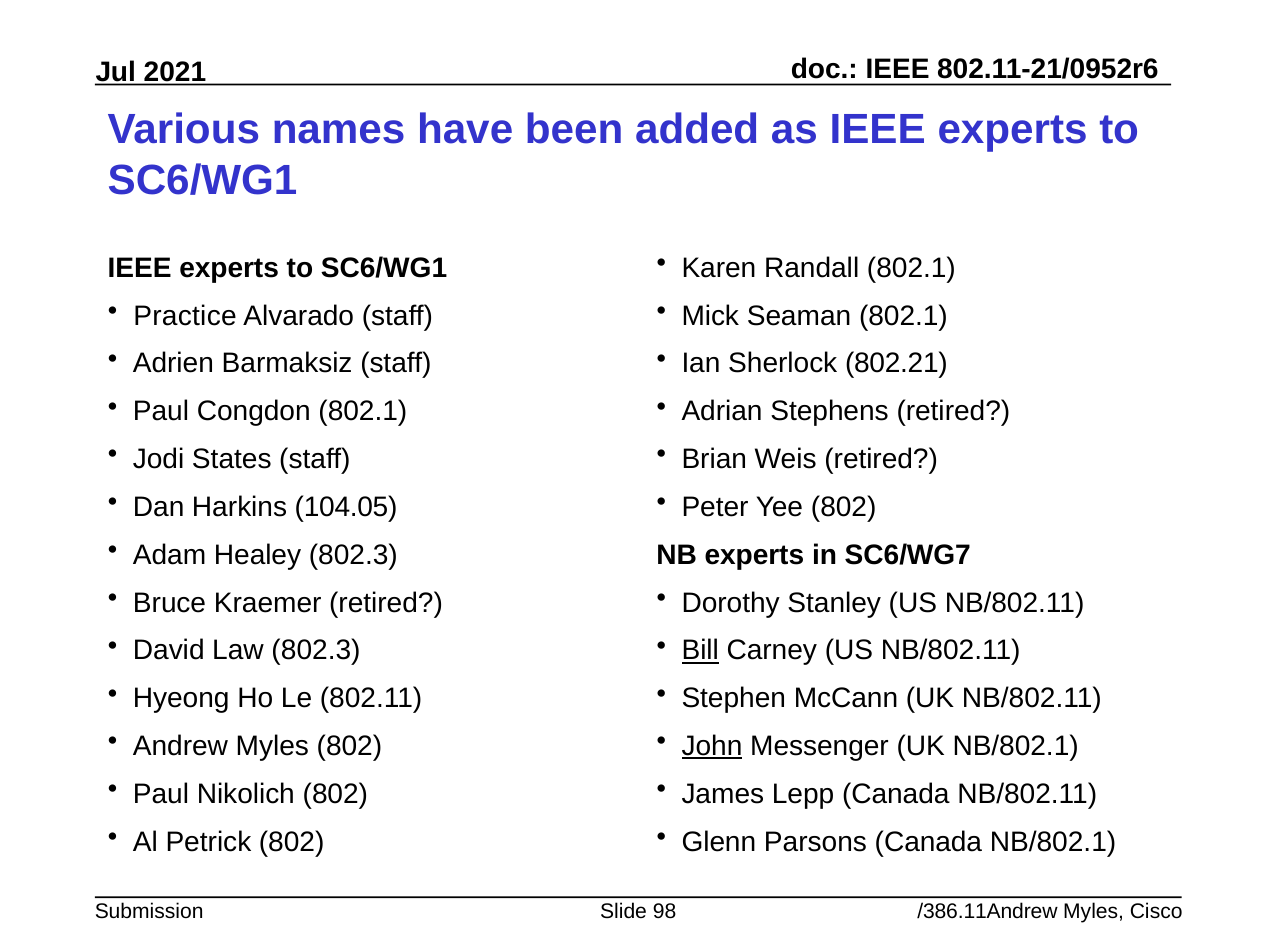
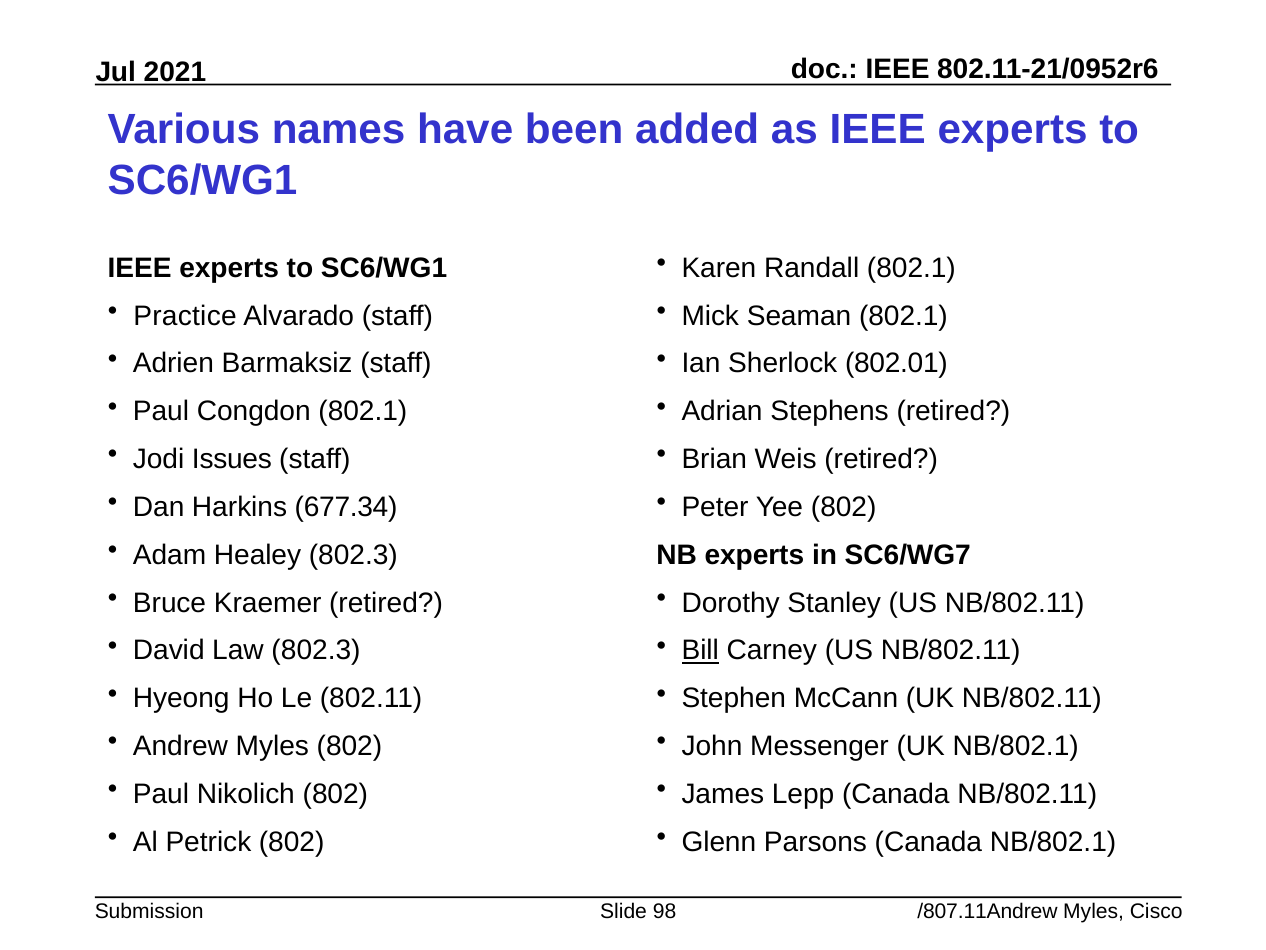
802.21: 802.21 -> 802.01
States: States -> Issues
104.05: 104.05 -> 677.34
John underline: present -> none
/386.11Andrew: /386.11Andrew -> /807.11Andrew
